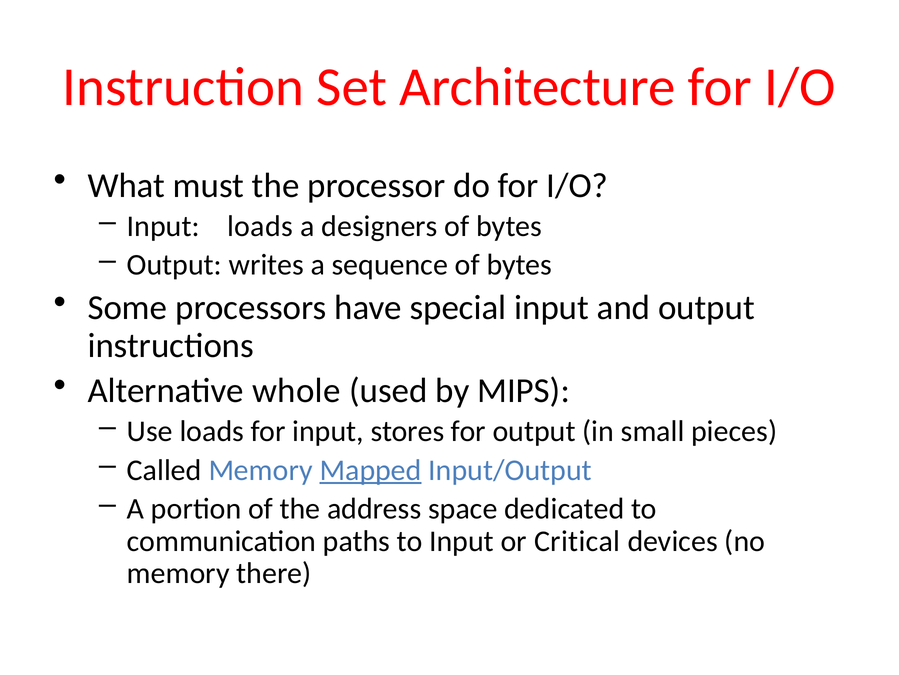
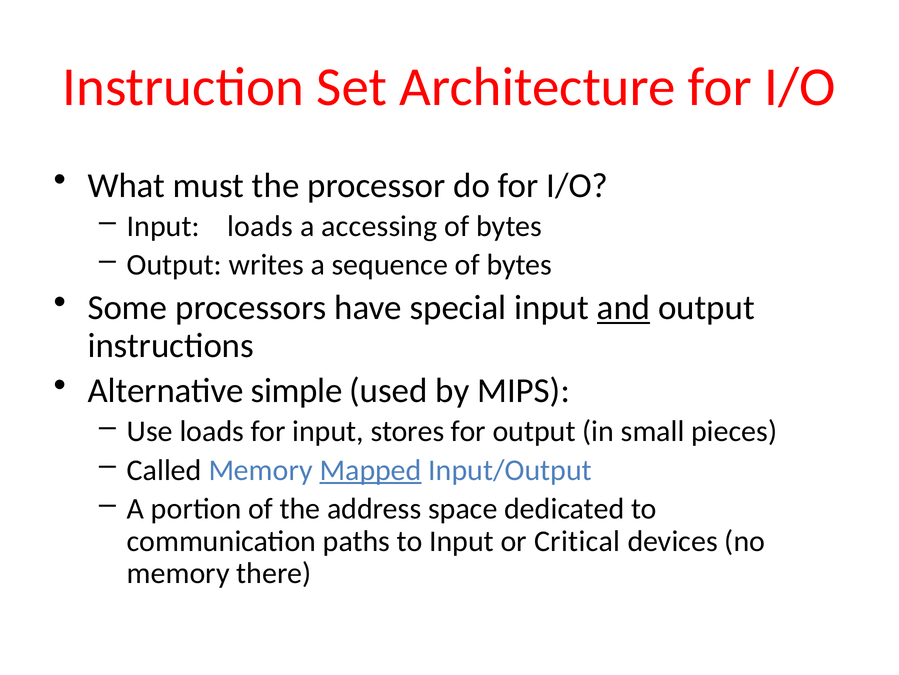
designers: designers -> accessing
and underline: none -> present
whole: whole -> simple
